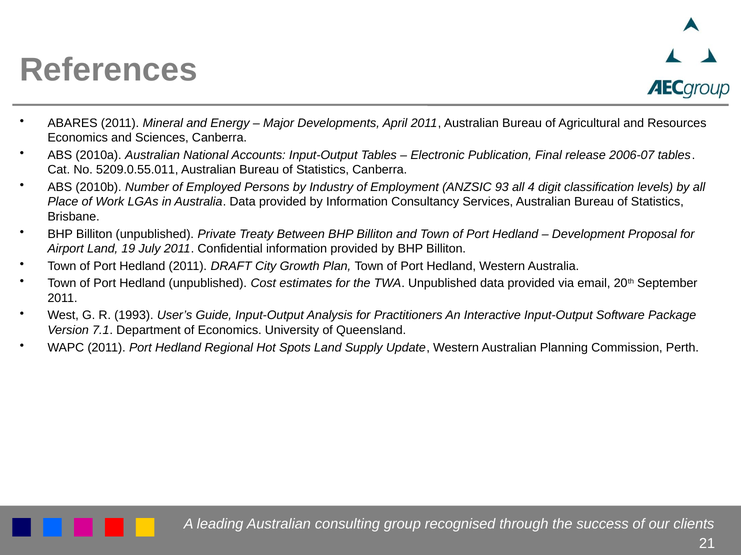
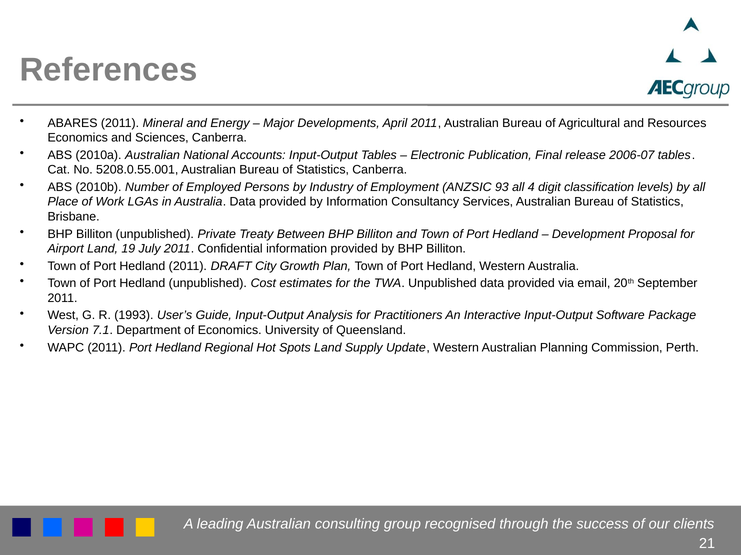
5209.0.55.011: 5209.0.55.011 -> 5208.0.55.001
